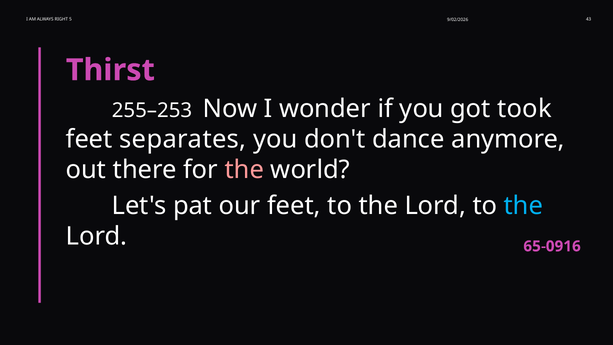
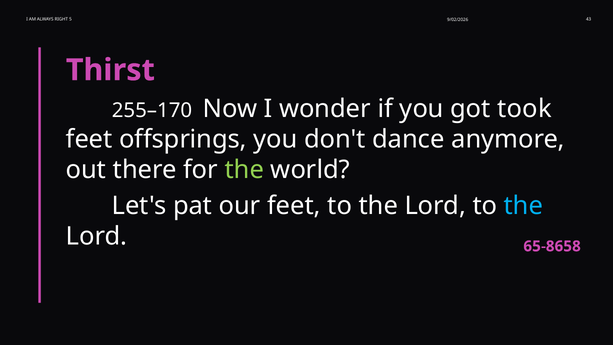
255–253: 255–253 -> 255–170
separates: separates -> offsprings
the at (244, 170) colour: pink -> light green
65-0916: 65-0916 -> 65-8658
